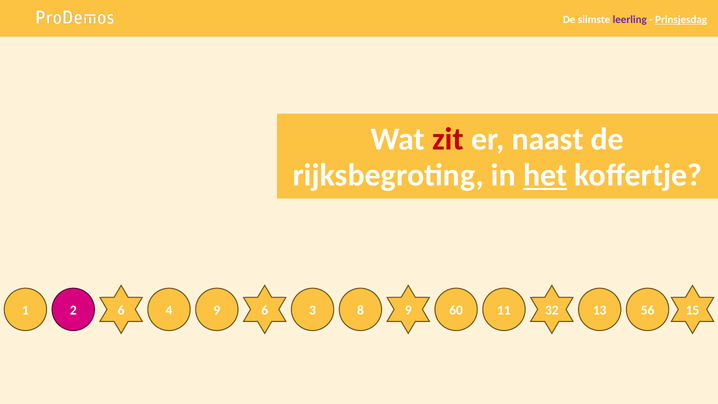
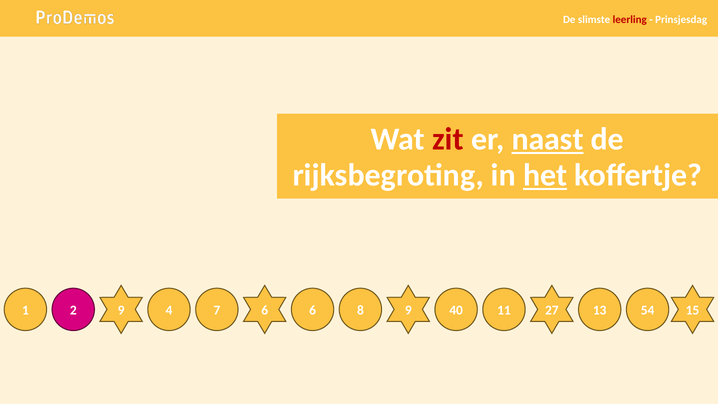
leerling colour: purple -> red
Prinsjesdag underline: present -> none
naast underline: none -> present
2 6: 6 -> 9
4 9: 9 -> 7
6 3: 3 -> 6
60: 60 -> 40
32: 32 -> 27
56: 56 -> 54
